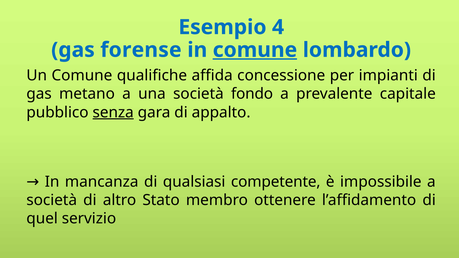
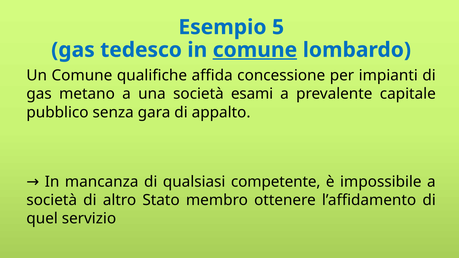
4: 4 -> 5
forense: forense -> tedesco
fondo: fondo -> esami
senza underline: present -> none
